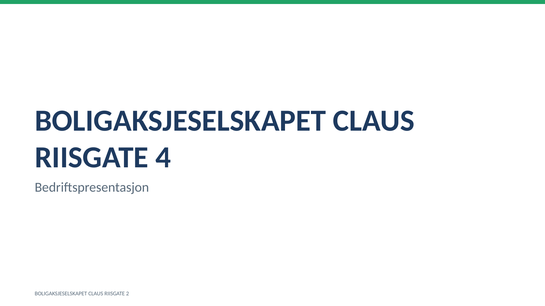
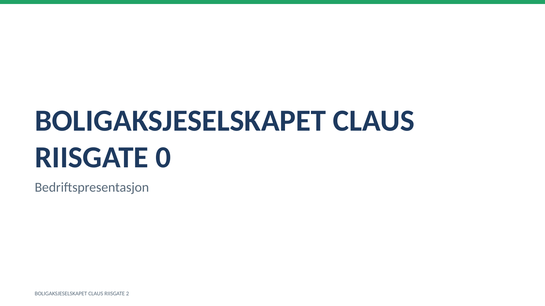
4: 4 -> 0
